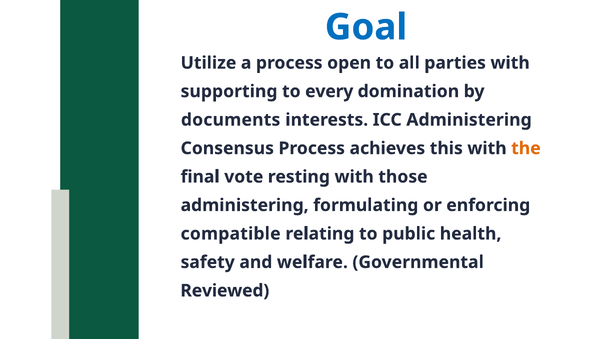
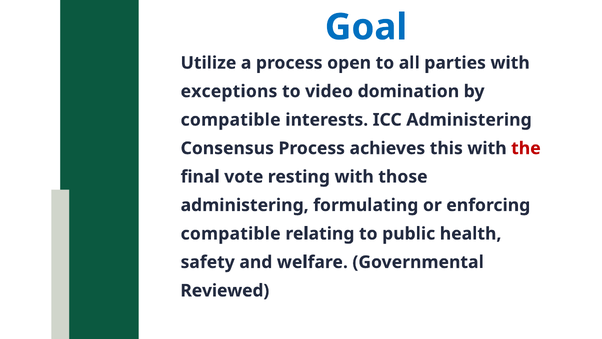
supporting: supporting -> exceptions
every: every -> video
documents at (231, 120): documents -> compatible
the colour: orange -> red
